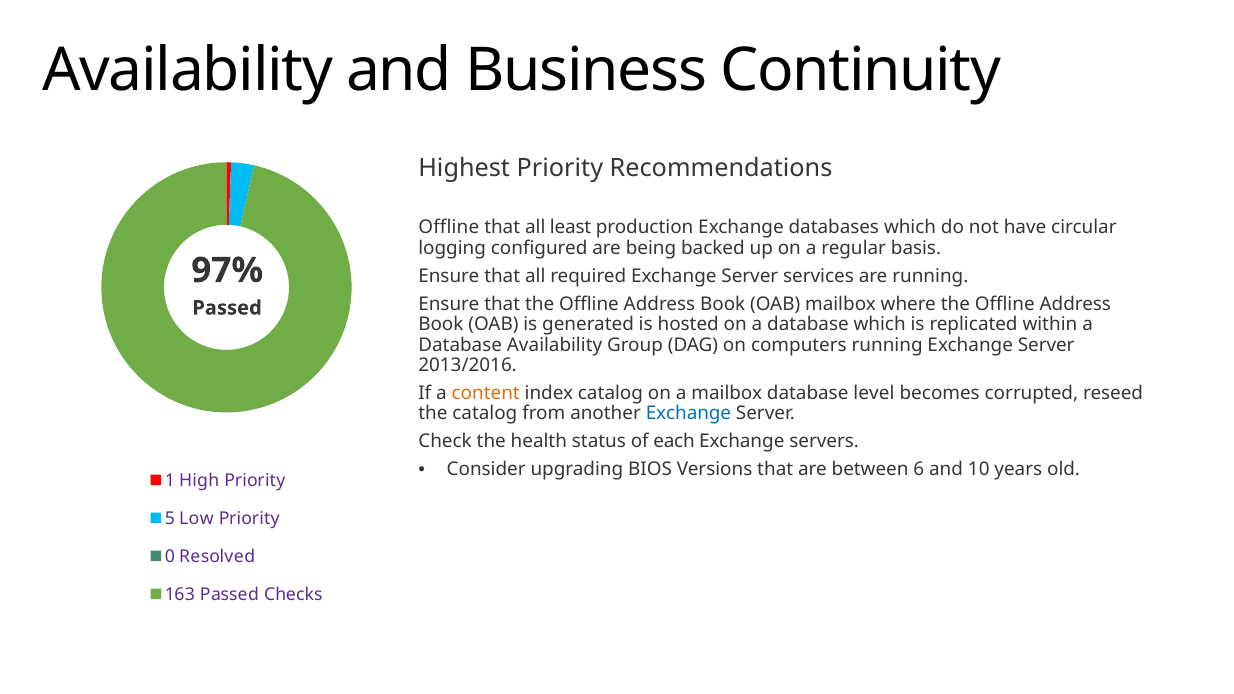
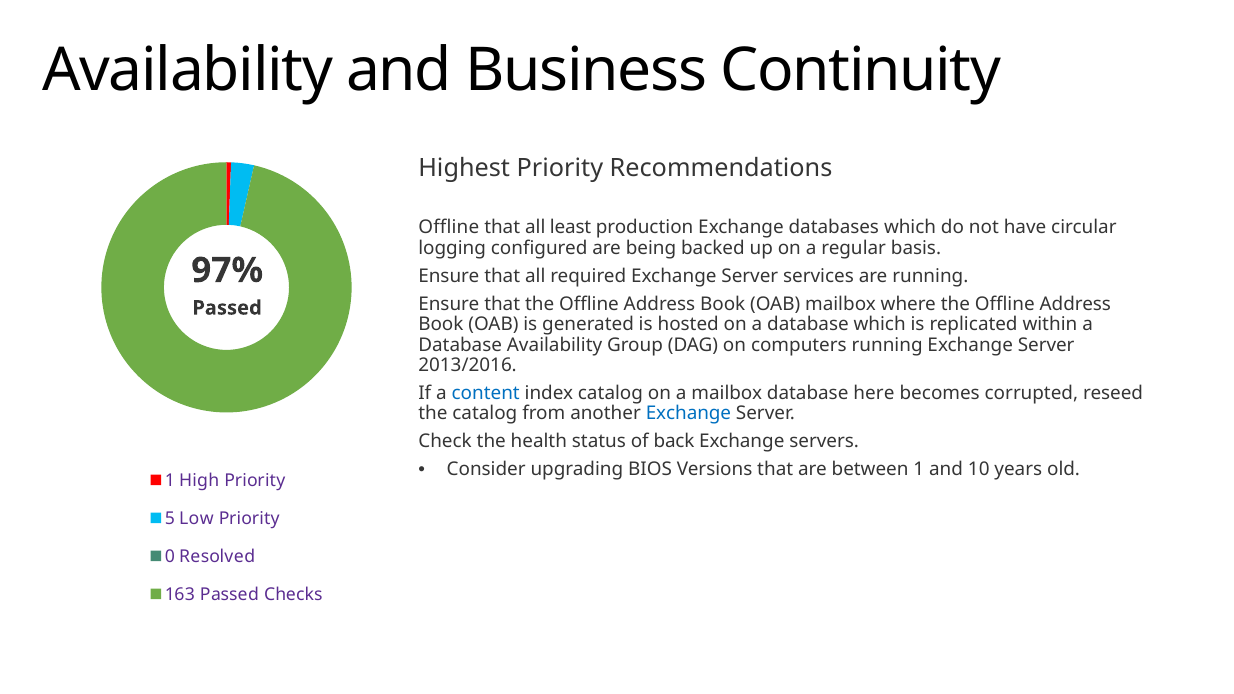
content colour: orange -> blue
level: level -> here
each: each -> back
between 6: 6 -> 1
